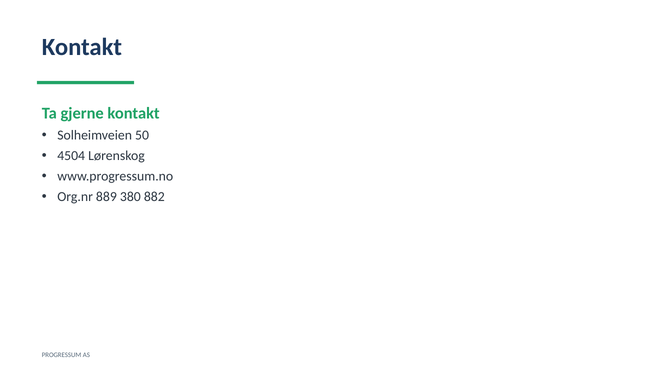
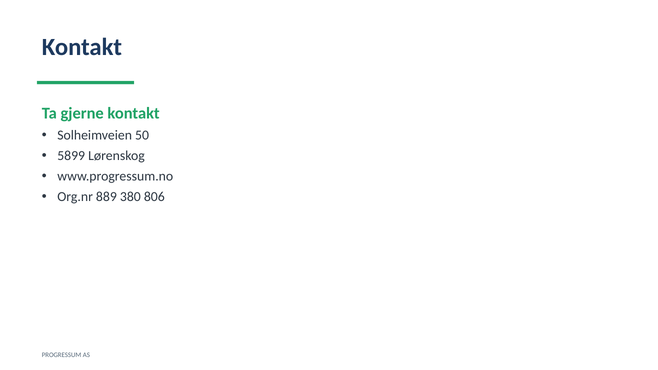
4504: 4504 -> 5899
882: 882 -> 806
